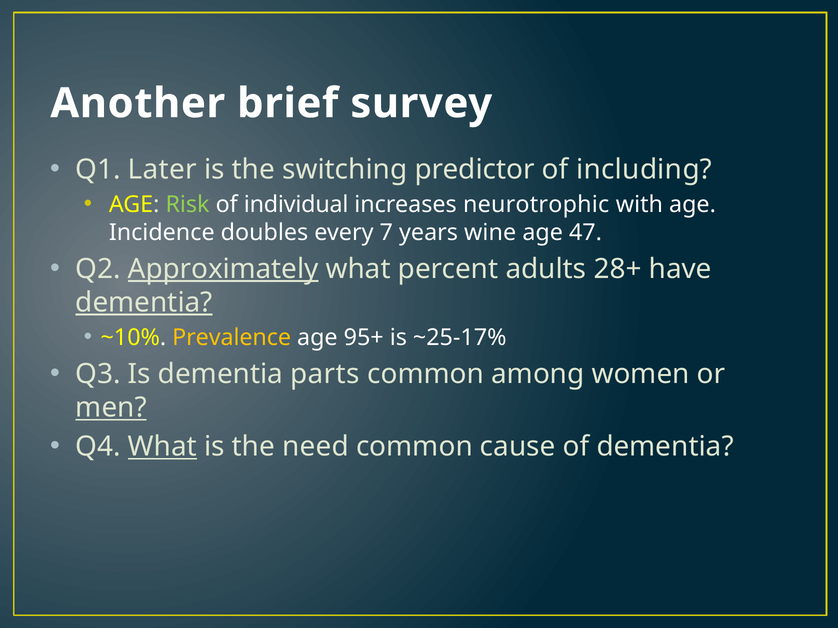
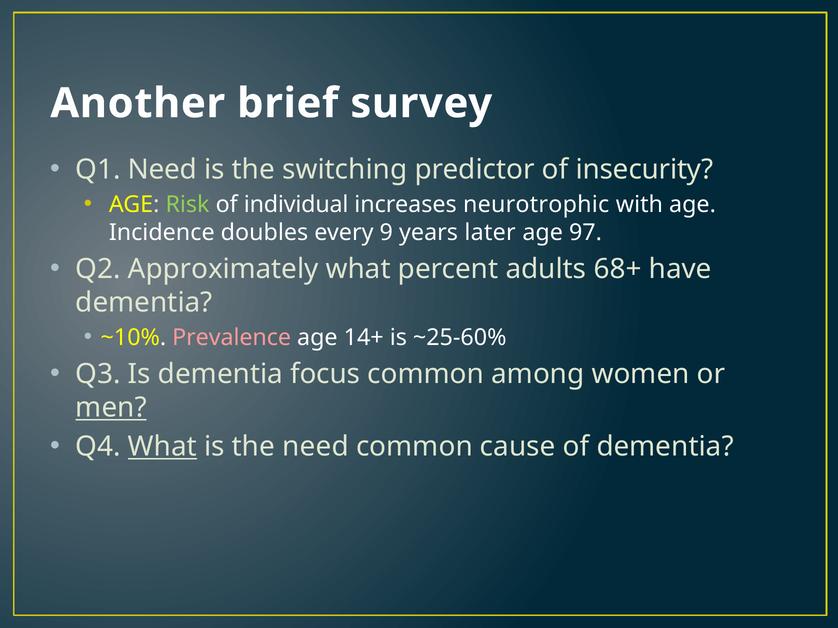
Q1 Later: Later -> Need
including: including -> insecurity
7: 7 -> 9
wine: wine -> later
47: 47 -> 97
Approximately underline: present -> none
28+: 28+ -> 68+
dementia at (144, 303) underline: present -> none
Prevalence colour: yellow -> pink
95+: 95+ -> 14+
~25-17%: ~25-17% -> ~25-60%
parts: parts -> focus
